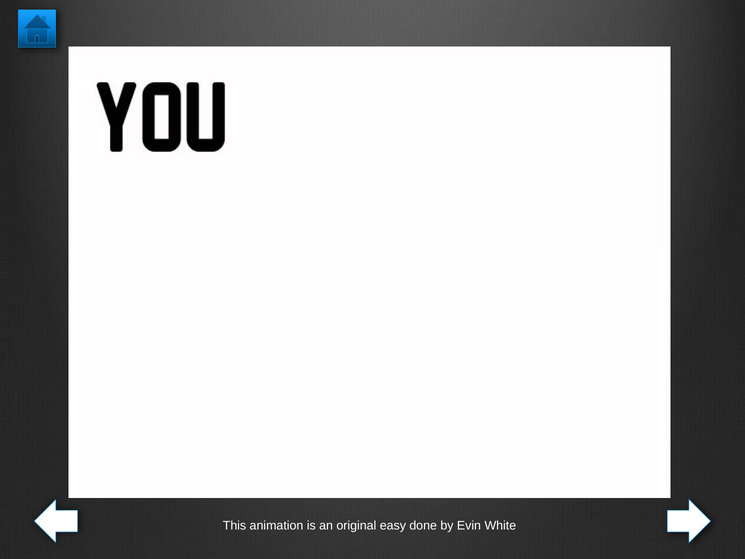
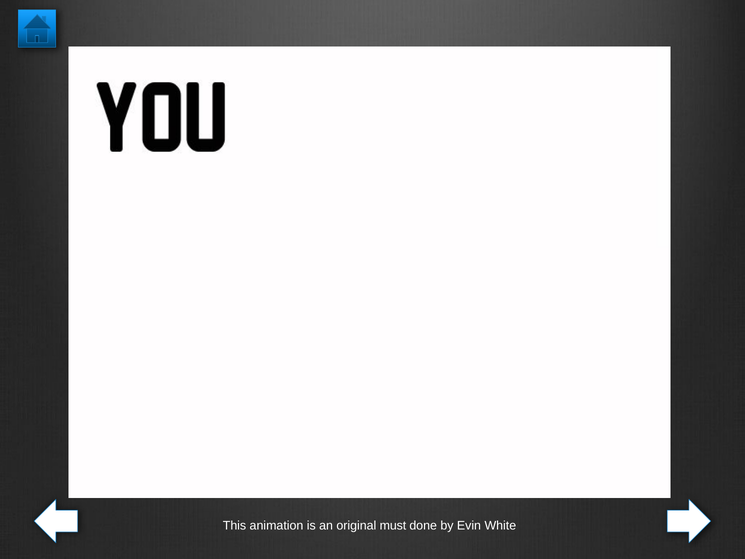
easy: easy -> must
